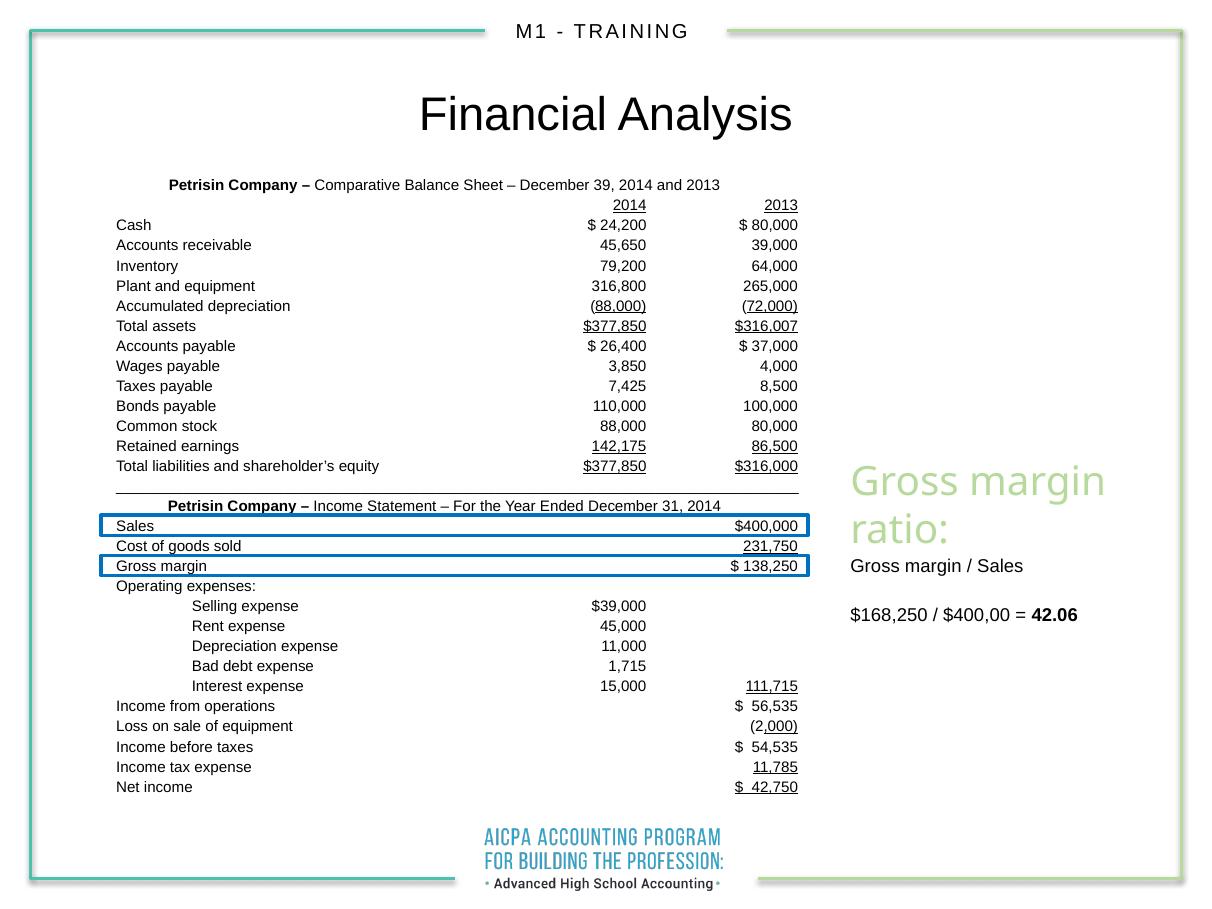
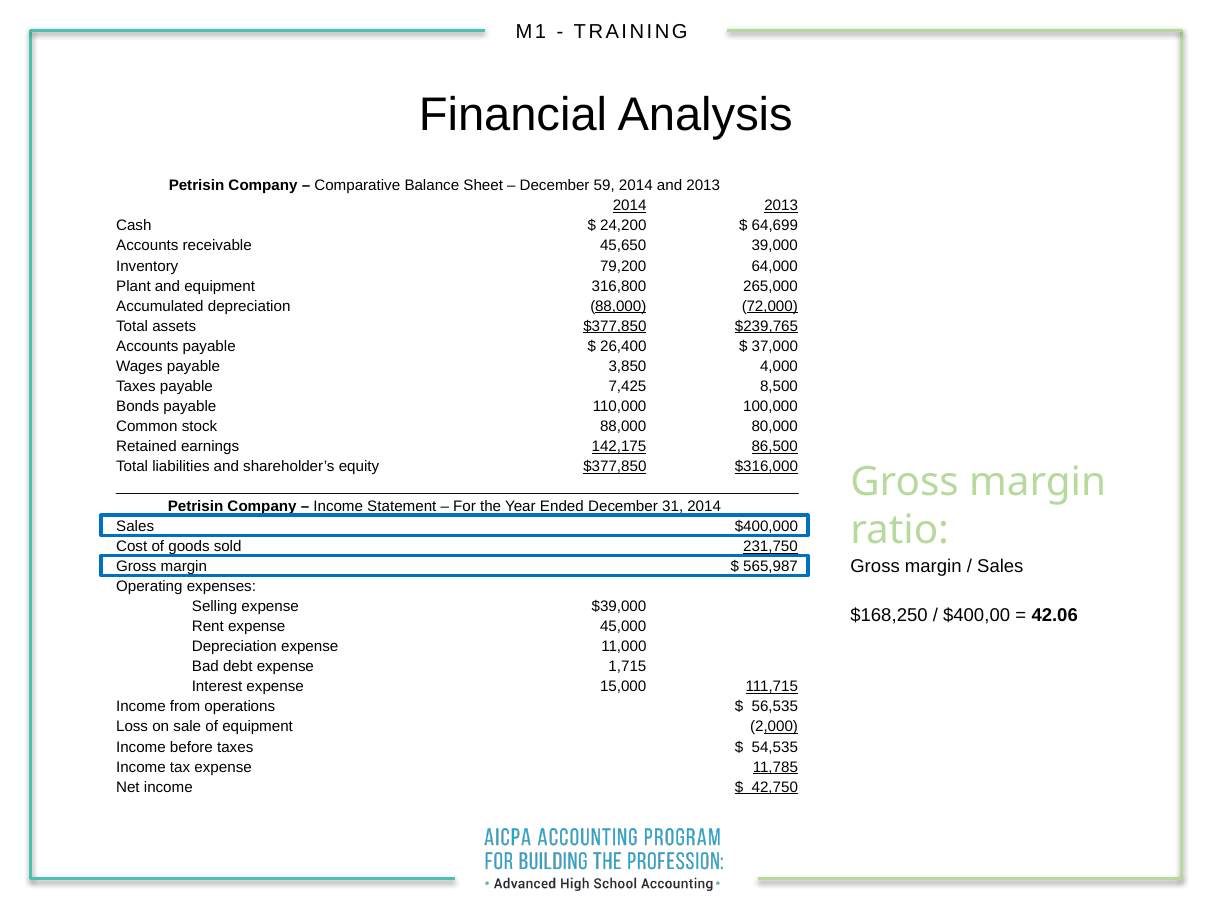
39: 39 -> 59
80,000 at (775, 226): 80,000 -> 64,699
$316,007: $316,007 -> $239,765
138,250: 138,250 -> 565,987
